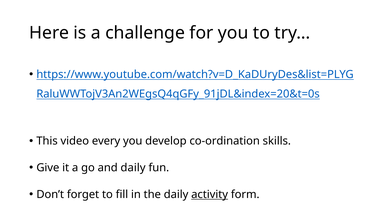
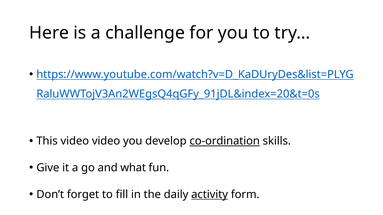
video every: every -> video
co-ordination underline: none -> present
and daily: daily -> what
